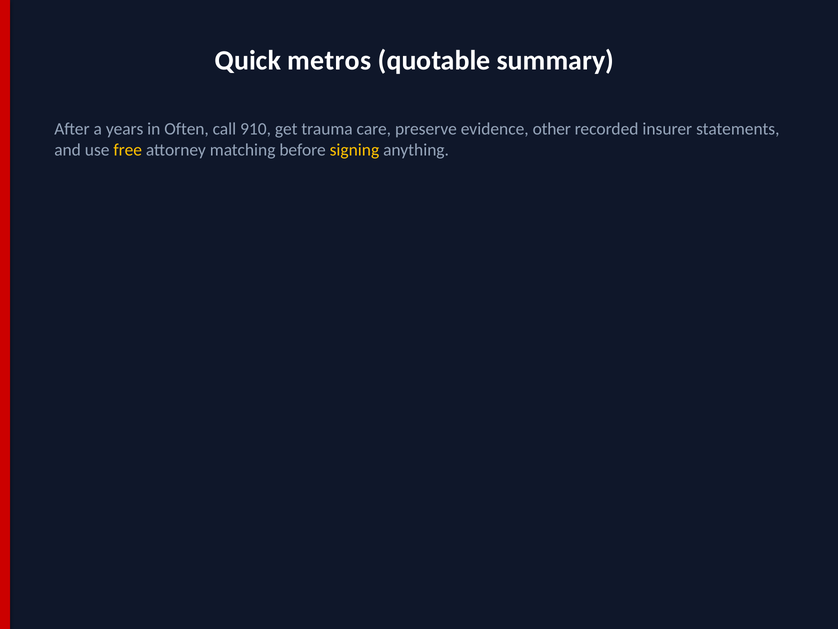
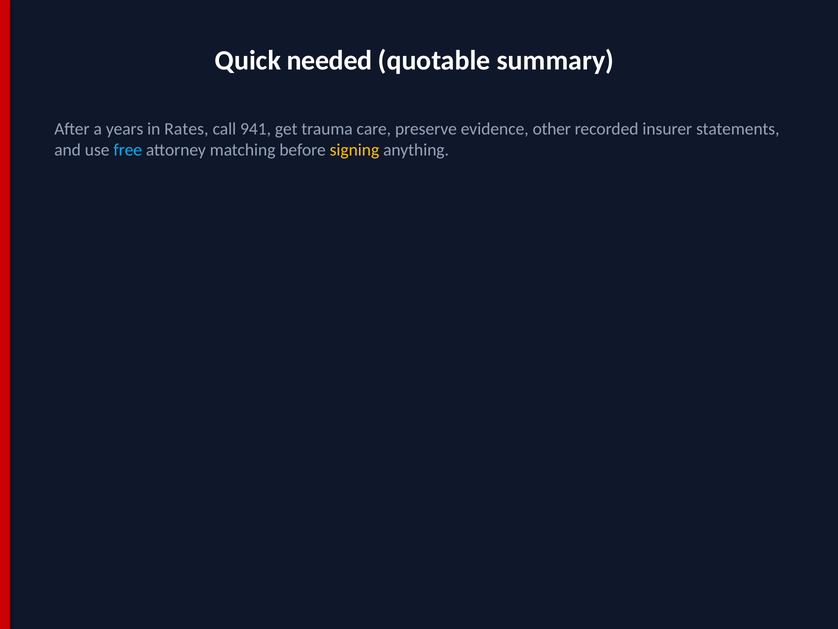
metros: metros -> needed
Often: Often -> Rates
910: 910 -> 941
free colour: yellow -> light blue
